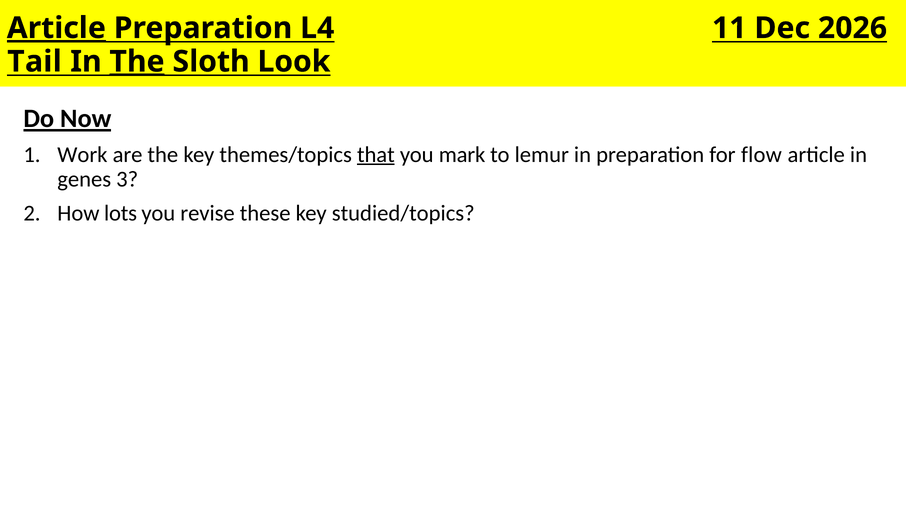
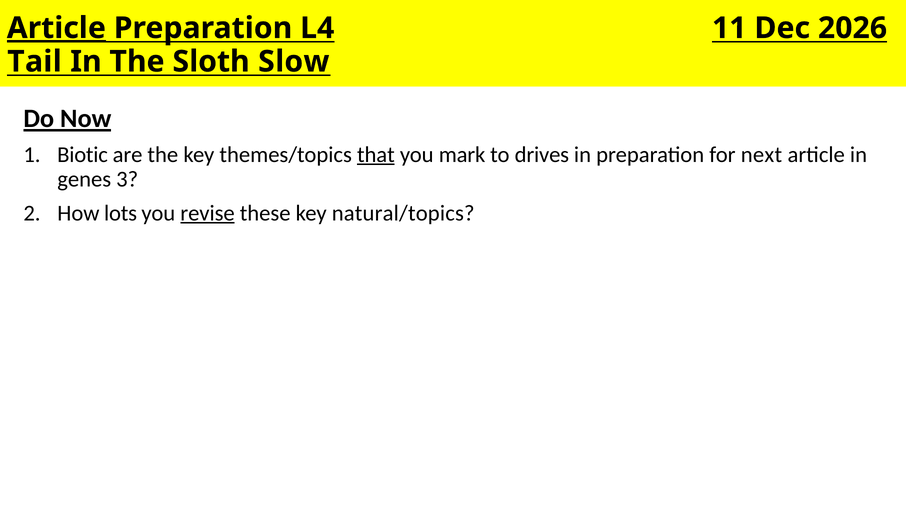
The at (137, 62) underline: present -> none
Look: Look -> Slow
Work: Work -> Biotic
lemur: lemur -> drives
flow: flow -> next
revise underline: none -> present
studied/topics: studied/topics -> natural/topics
